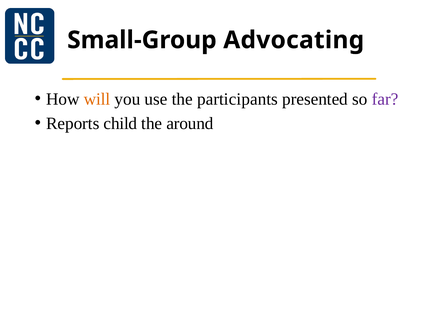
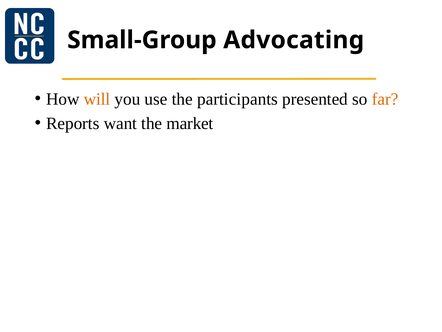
far colour: purple -> orange
child: child -> want
around: around -> market
